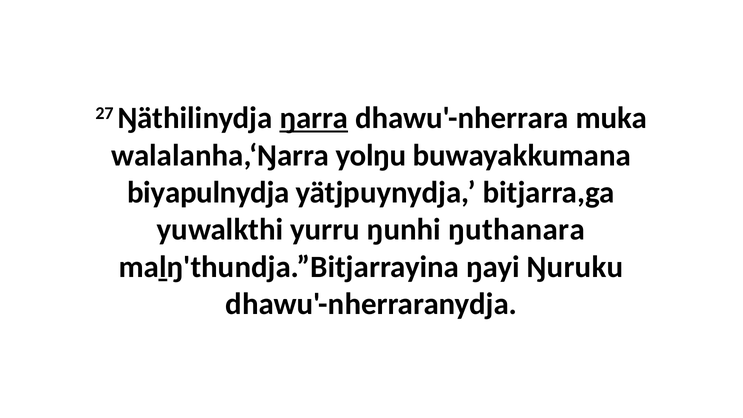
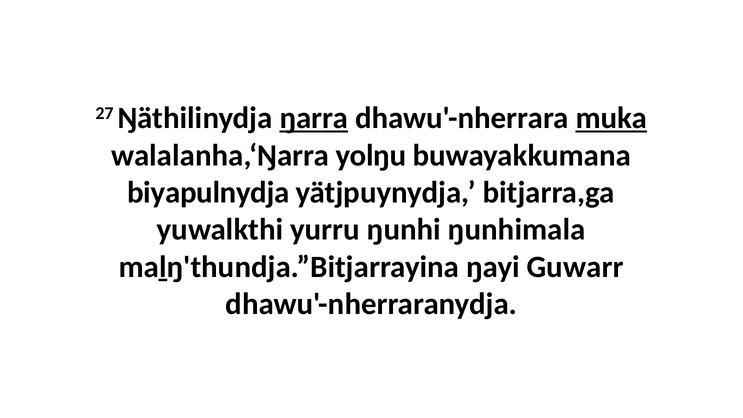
muka underline: none -> present
ŋuthanara: ŋuthanara -> ŋunhimala
Ŋuruku: Ŋuruku -> Guwarr
